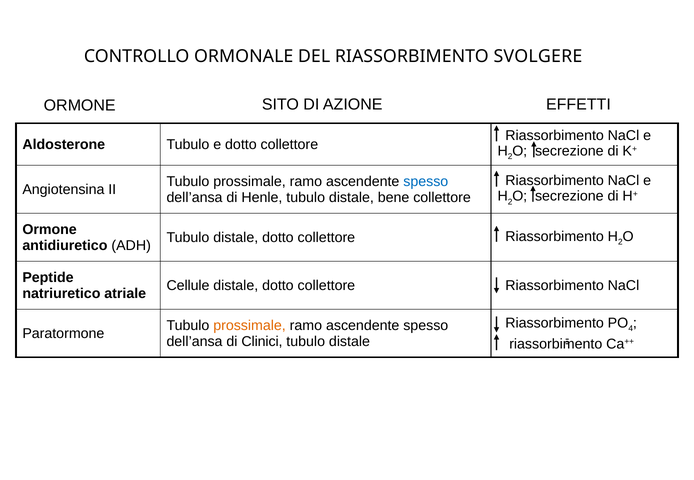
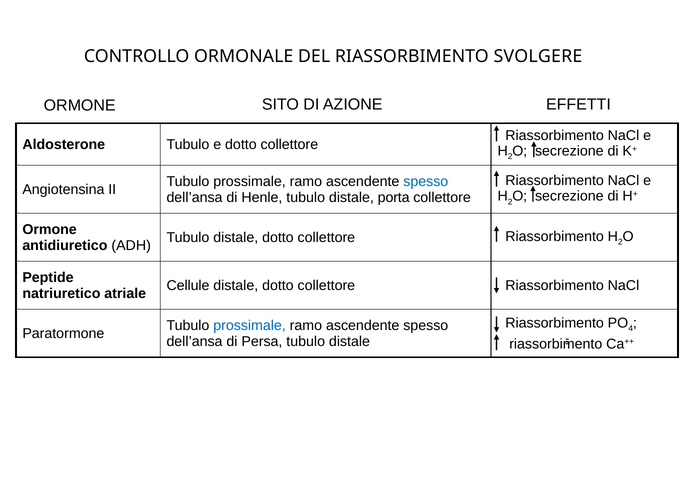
bene: bene -> porta
prossimale at (250, 326) colour: orange -> blue
Clinici: Clinici -> Persa
